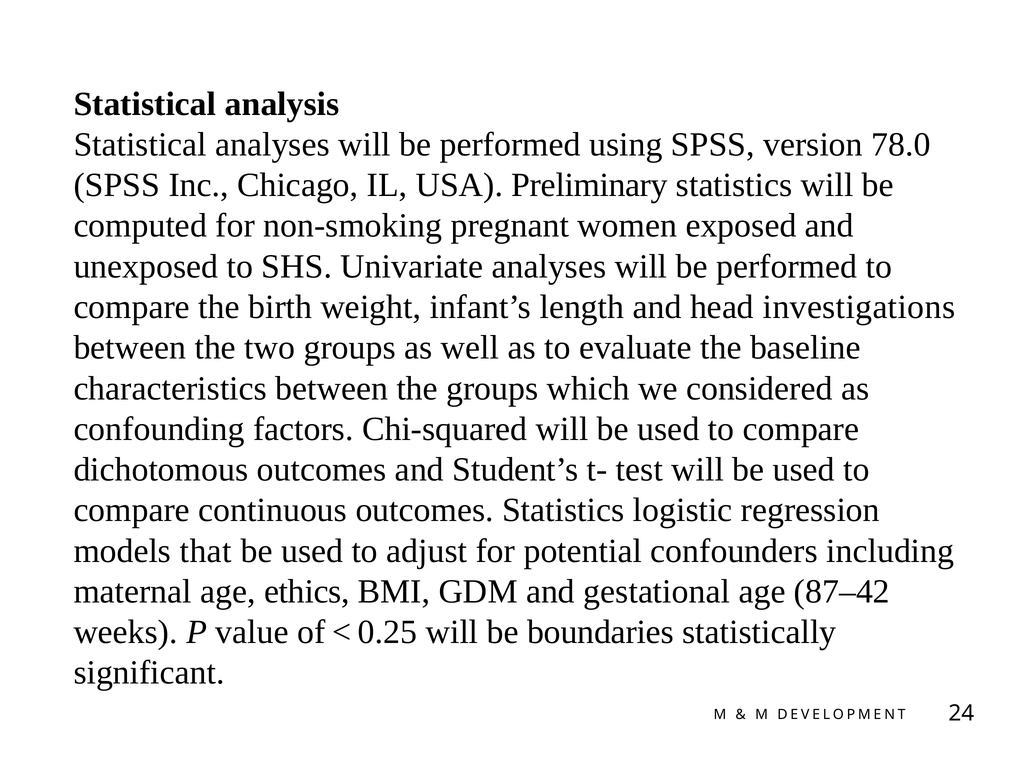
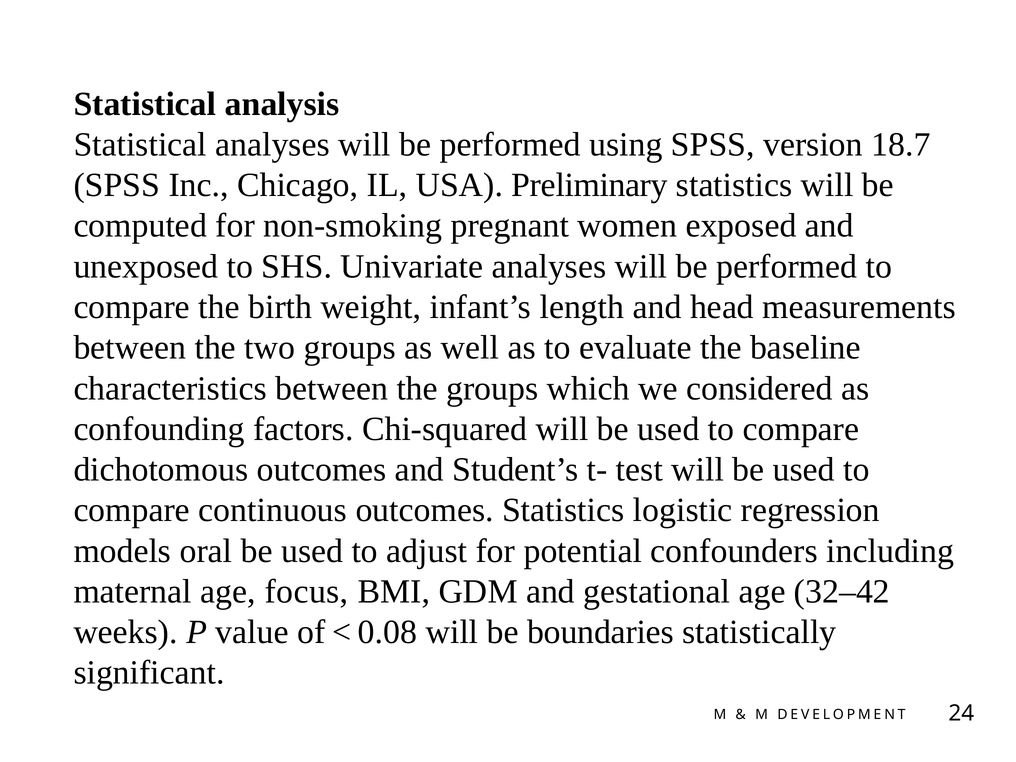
78.0: 78.0 -> 18.7
investigations: investigations -> measurements
that: that -> oral
ethics: ethics -> focus
87–42: 87–42 -> 32–42
0.25: 0.25 -> 0.08
